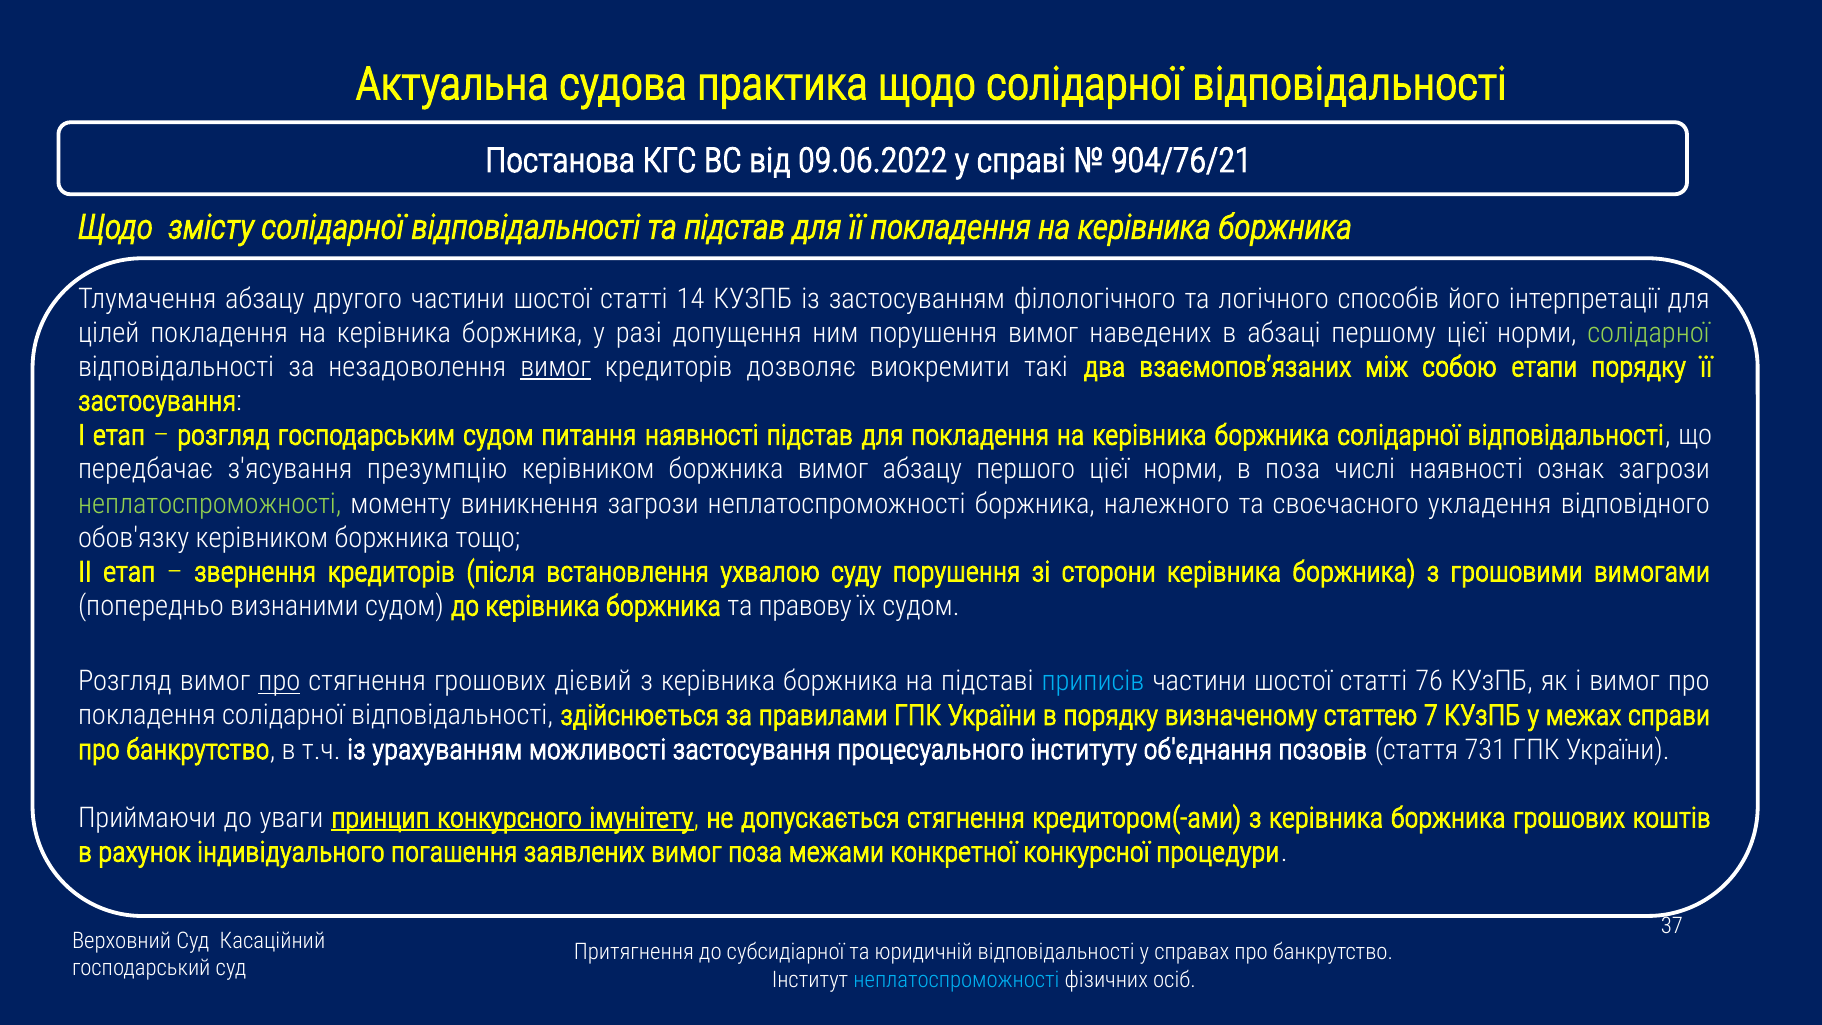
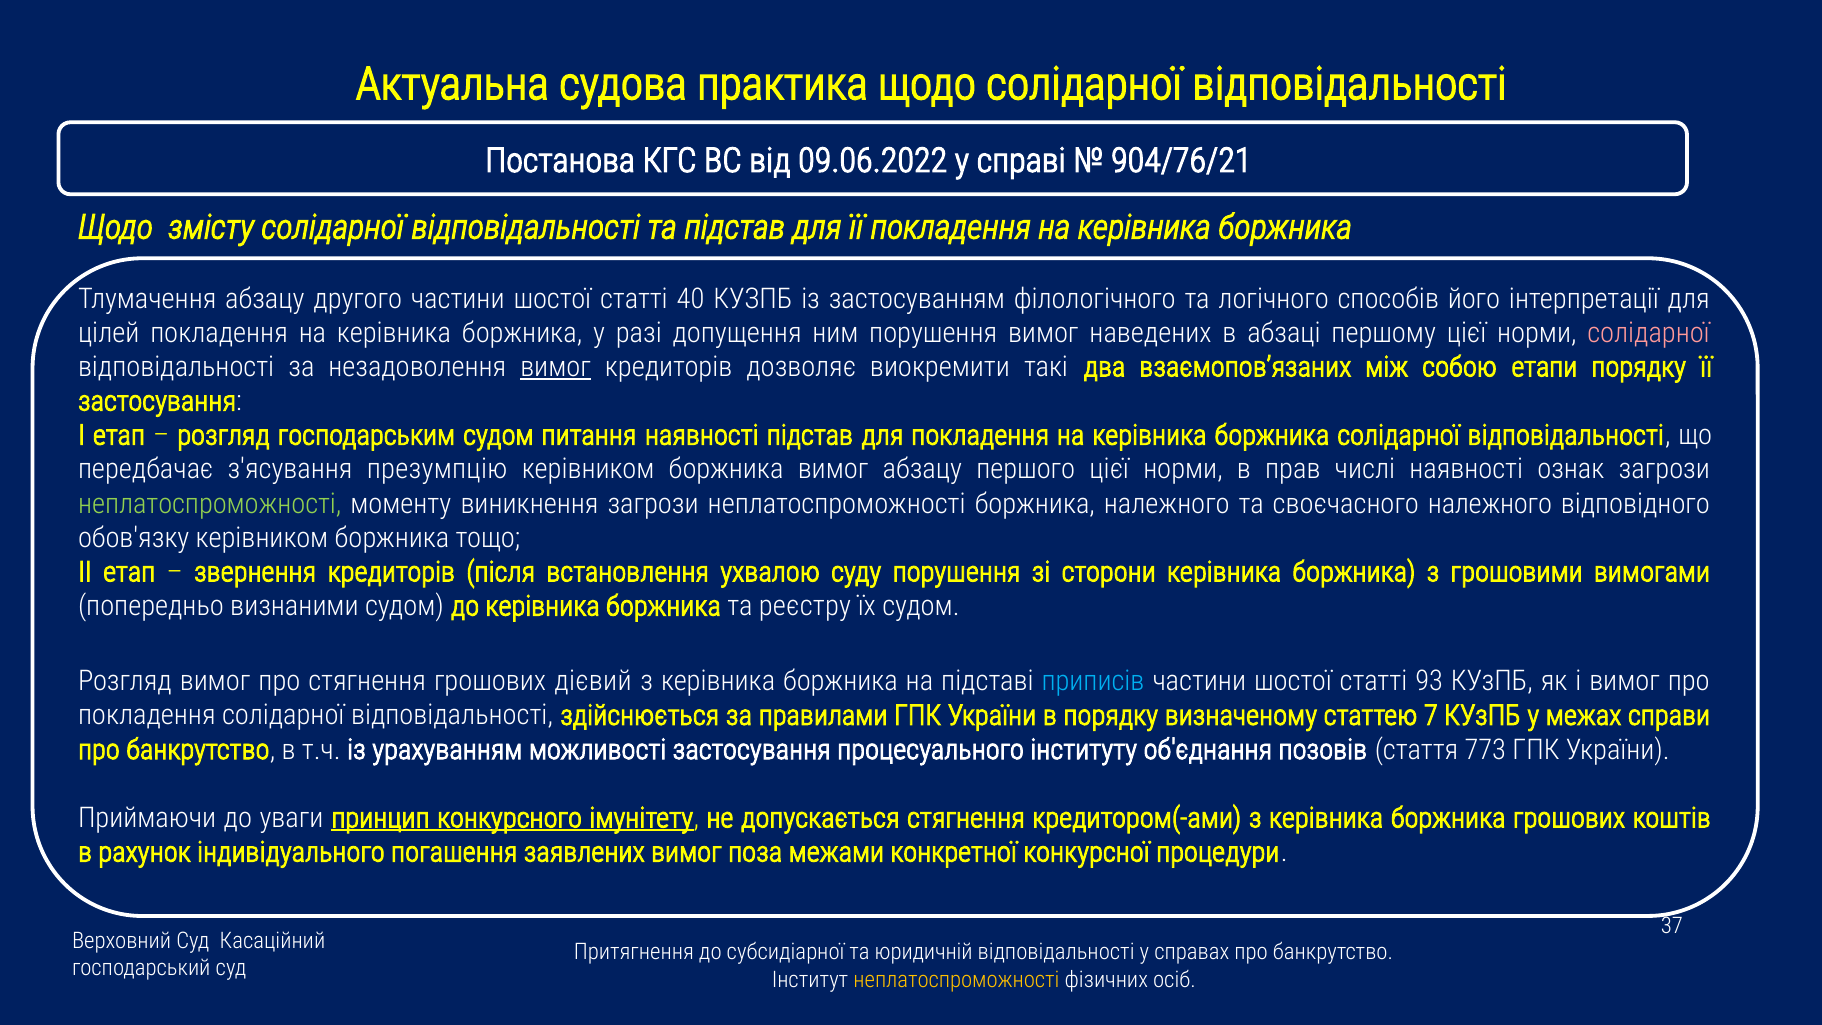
14: 14 -> 40
солідарної at (1649, 333) colour: light green -> pink
в поза: поза -> прав
своєчасного укладення: укладення -> належного
правову: правову -> реєстру
про at (279, 681) underline: present -> none
76: 76 -> 93
731: 731 -> 773
неплатоспроможності at (956, 980) colour: light blue -> yellow
